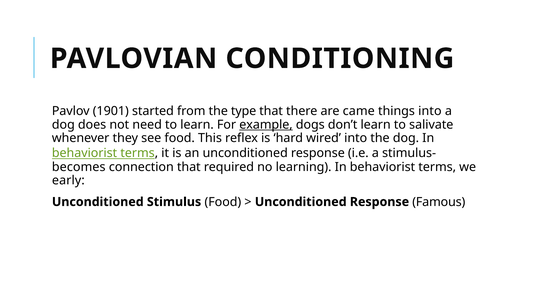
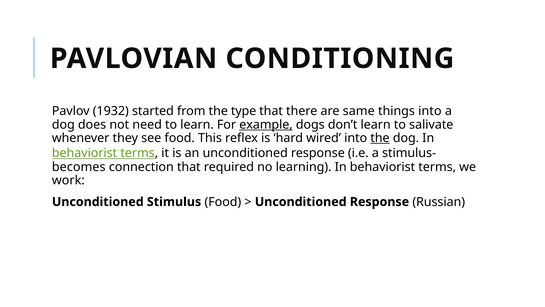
1901: 1901 -> 1932
came: came -> same
the at (380, 138) underline: none -> present
early: early -> work
Famous: Famous -> Russian
